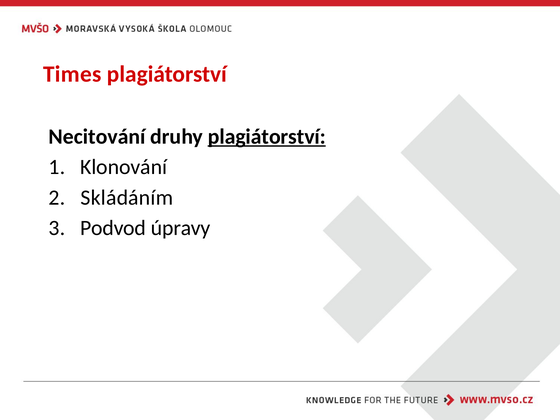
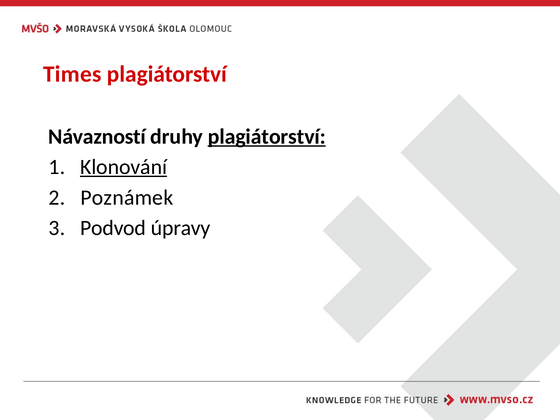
Necitování: Necitování -> Návazností
Klonování underline: none -> present
Skládáním: Skládáním -> Poznámek
